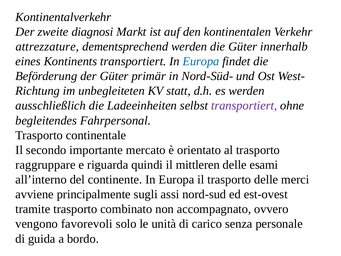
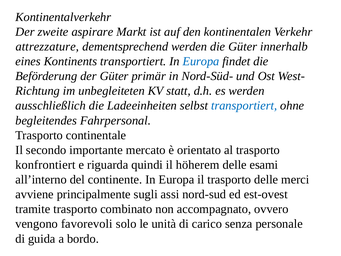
diagnosi: diagnosi -> aspirare
transportiert at (244, 106) colour: purple -> blue
raggruppare: raggruppare -> konfrontiert
mittleren: mittleren -> höherem
